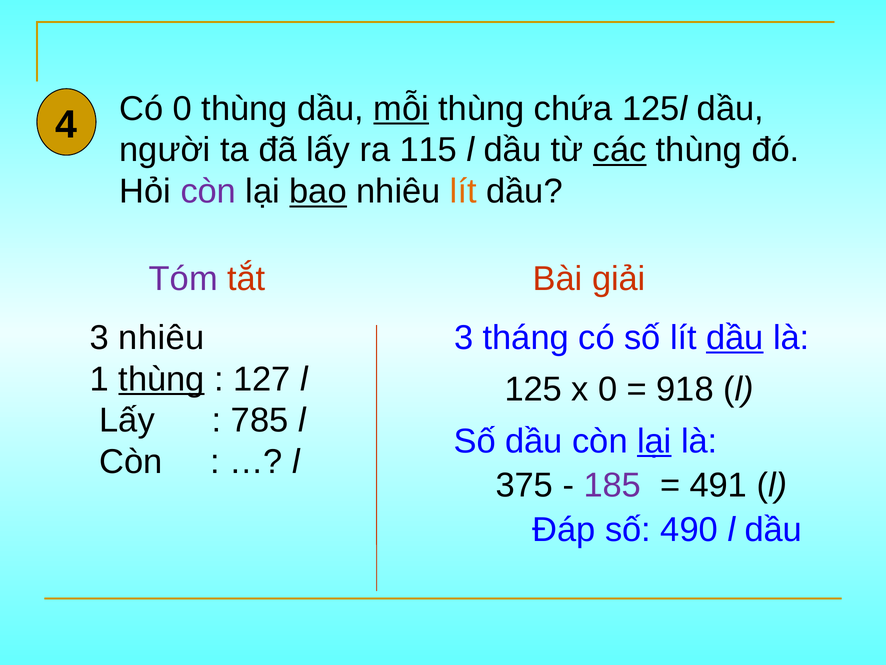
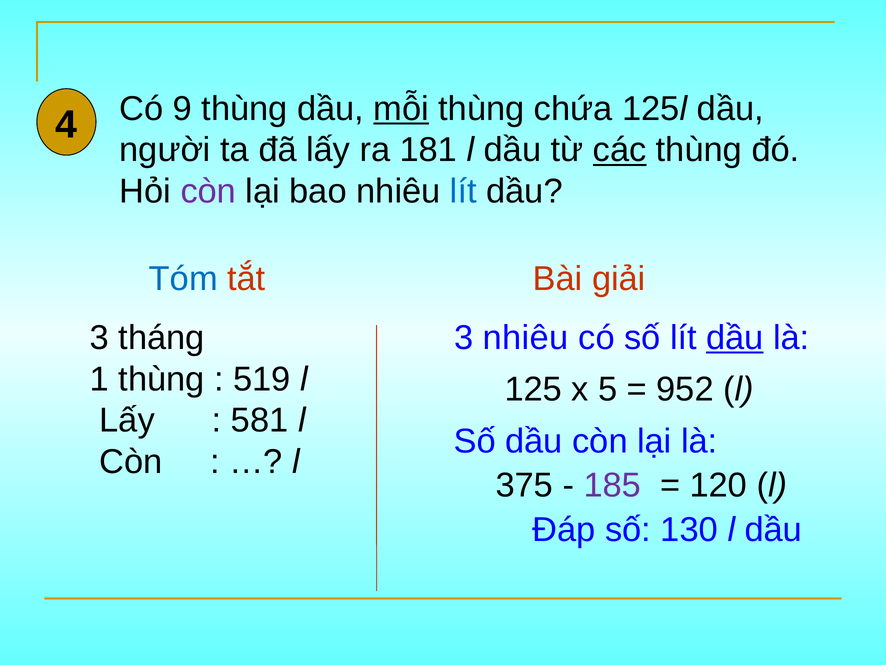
Có 0: 0 -> 9
115: 115 -> 181
bao underline: present -> none
lít at (463, 191) colour: orange -> blue
Tóm colour: purple -> blue
3 nhiêu: nhiêu -> tháng
3 tháng: tháng -> nhiêu
thùng at (162, 379) underline: present -> none
127: 127 -> 519
x 0: 0 -> 5
918: 918 -> 952
785: 785 -> 581
lại at (654, 441) underline: present -> none
491: 491 -> 120
490: 490 -> 130
